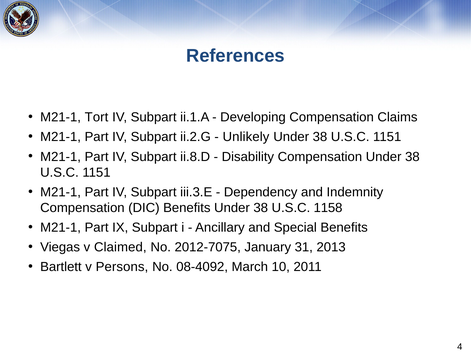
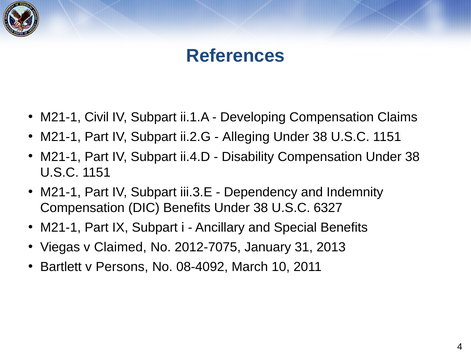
Tort: Tort -> Civil
Unlikely: Unlikely -> Alleging
ii.8.D: ii.8.D -> ii.4.D
1158: 1158 -> 6327
